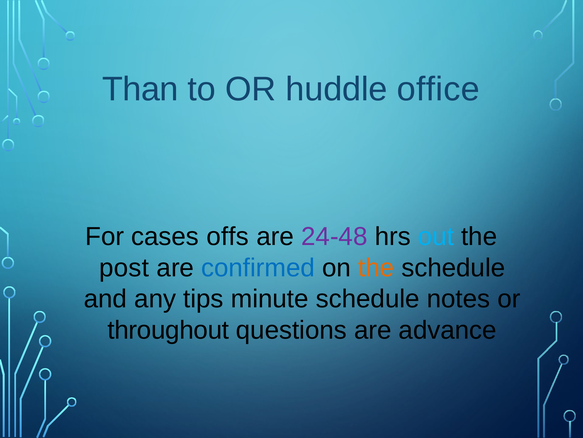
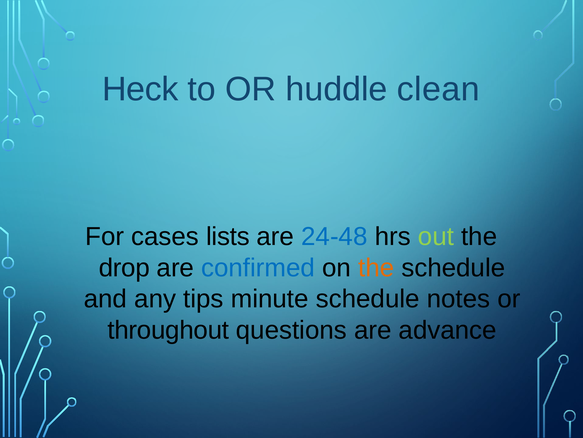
Than: Than -> Heck
office: office -> clean
offs: offs -> lists
24-48 colour: purple -> blue
out colour: light blue -> light green
post: post -> drop
